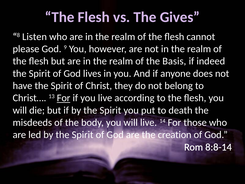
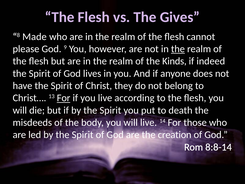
Listen: Listen -> Made
the at (178, 49) underline: none -> present
Basis: Basis -> Kinds
